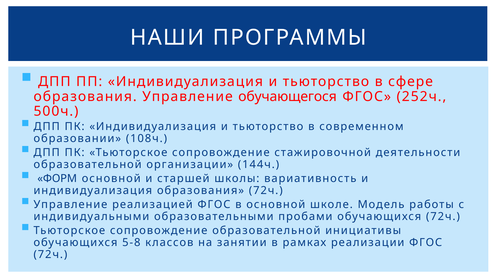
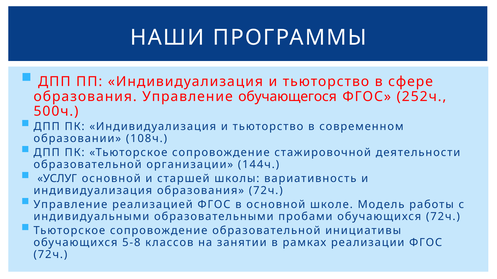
ФОРМ: ФОРМ -> УСЛУГ
